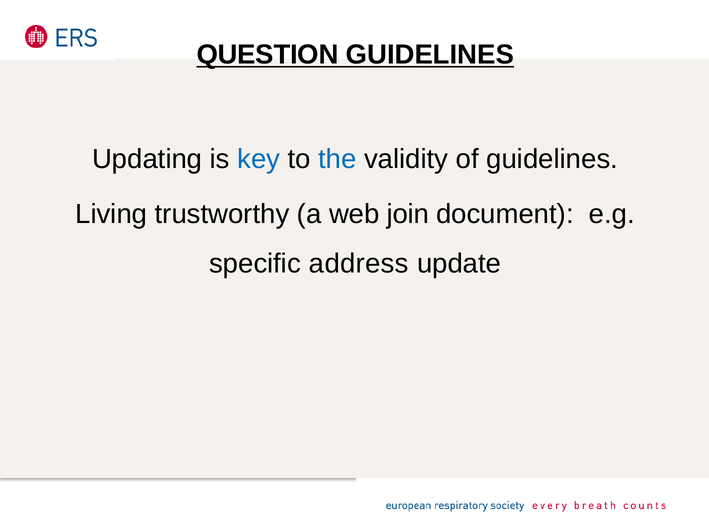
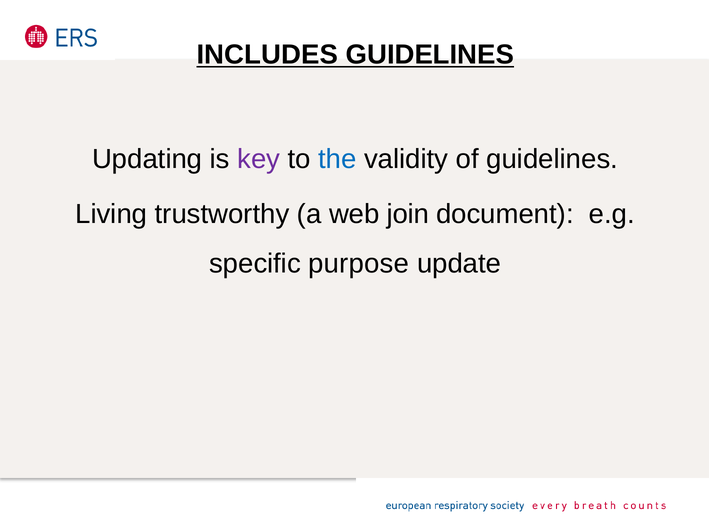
QUESTION: QUESTION -> INCLUDES
key colour: blue -> purple
address: address -> purpose
